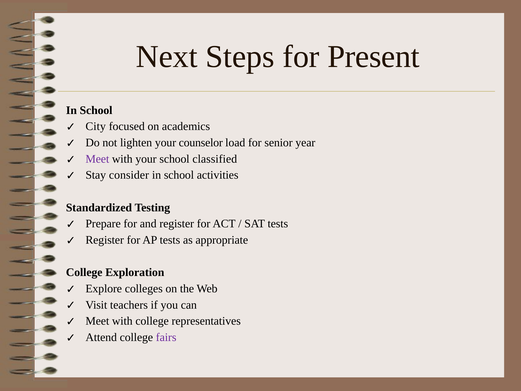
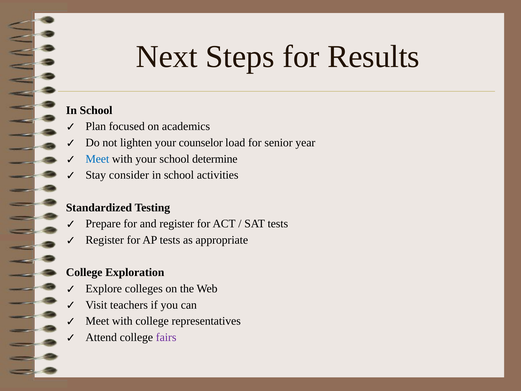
Present: Present -> Results
City: City -> Plan
Meet at (97, 159) colour: purple -> blue
classified: classified -> determine
